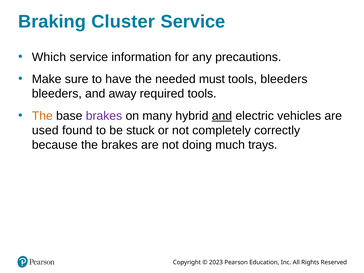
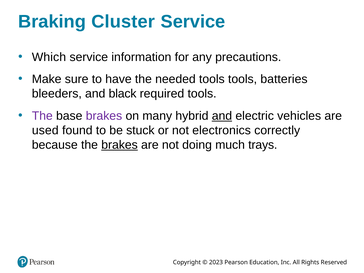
needed must: must -> tools
tools bleeders: bleeders -> batteries
away: away -> black
The at (42, 116) colour: orange -> purple
completely: completely -> electronics
brakes at (120, 145) underline: none -> present
